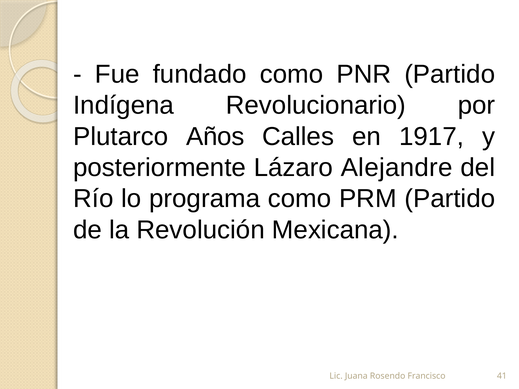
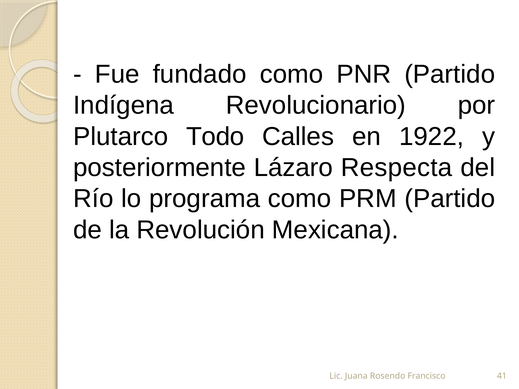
Años: Años -> Todo
1917: 1917 -> 1922
Alejandre: Alejandre -> Respecta
